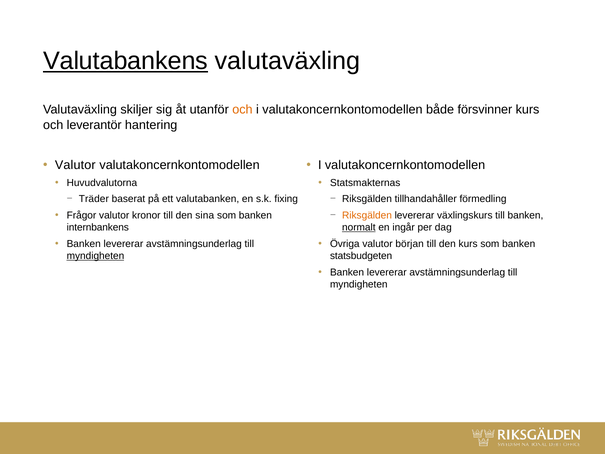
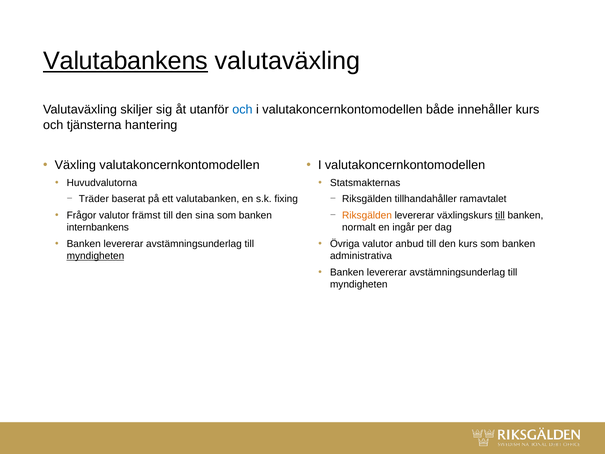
och at (242, 110) colour: orange -> blue
försvinner: försvinner -> innehåller
leverantör: leverantör -> tjänsterna
Valutor at (75, 165): Valutor -> Växling
förmedling: förmedling -> ramavtalet
kronor: kronor -> främst
till at (500, 215) underline: none -> present
normalt underline: present -> none
början: början -> anbud
statsbudgeten: statsbudgeten -> administrativa
